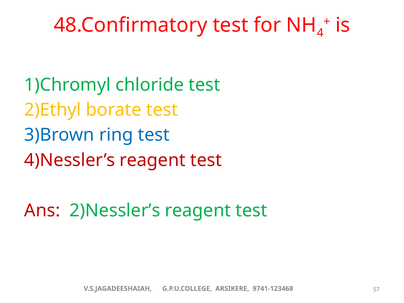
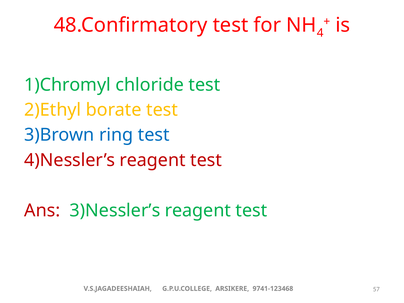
2)Nessler’s: 2)Nessler’s -> 3)Nessler’s
